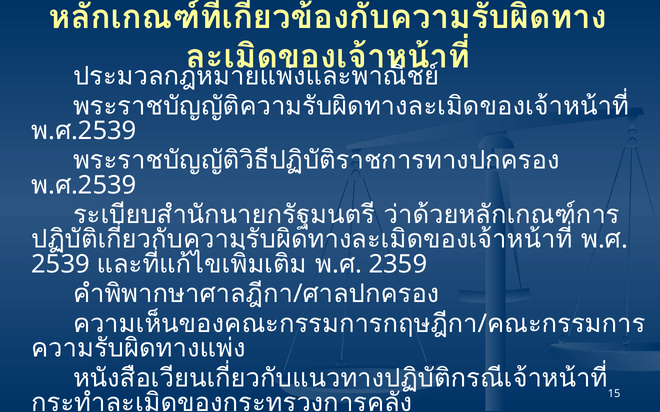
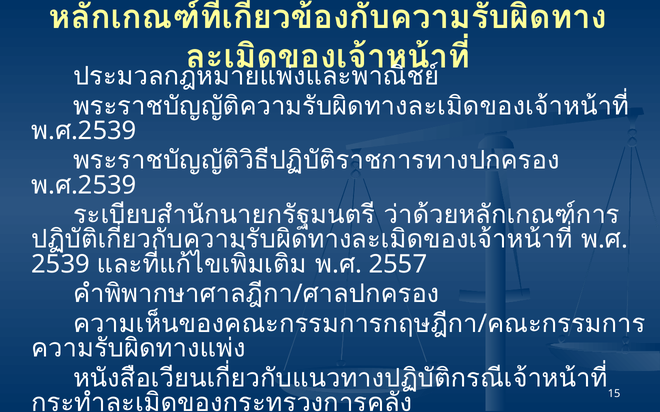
2359: 2359 -> 2557
